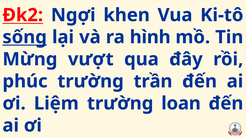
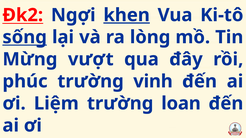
khen underline: none -> present
hình: hình -> lòng
trần: trần -> vinh
